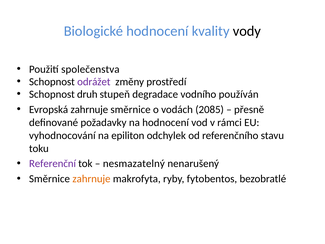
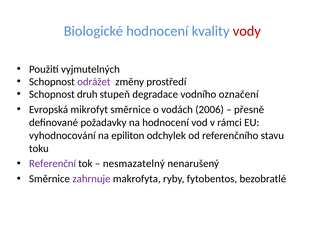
vody colour: black -> red
společenstva: společenstva -> vyjmutelných
používán: používán -> označení
Evropská zahrnuje: zahrnuje -> mikrofyt
2085: 2085 -> 2006
zahrnuje at (91, 179) colour: orange -> purple
